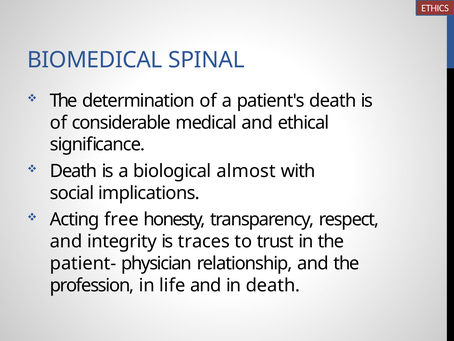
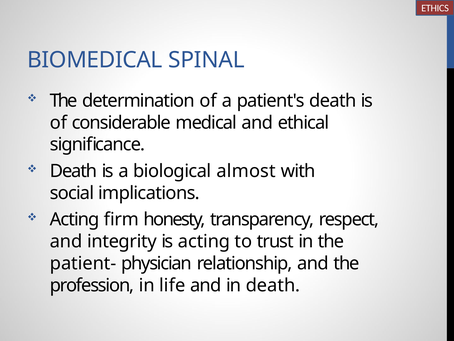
free: free -> firm
is traces: traces -> acting
